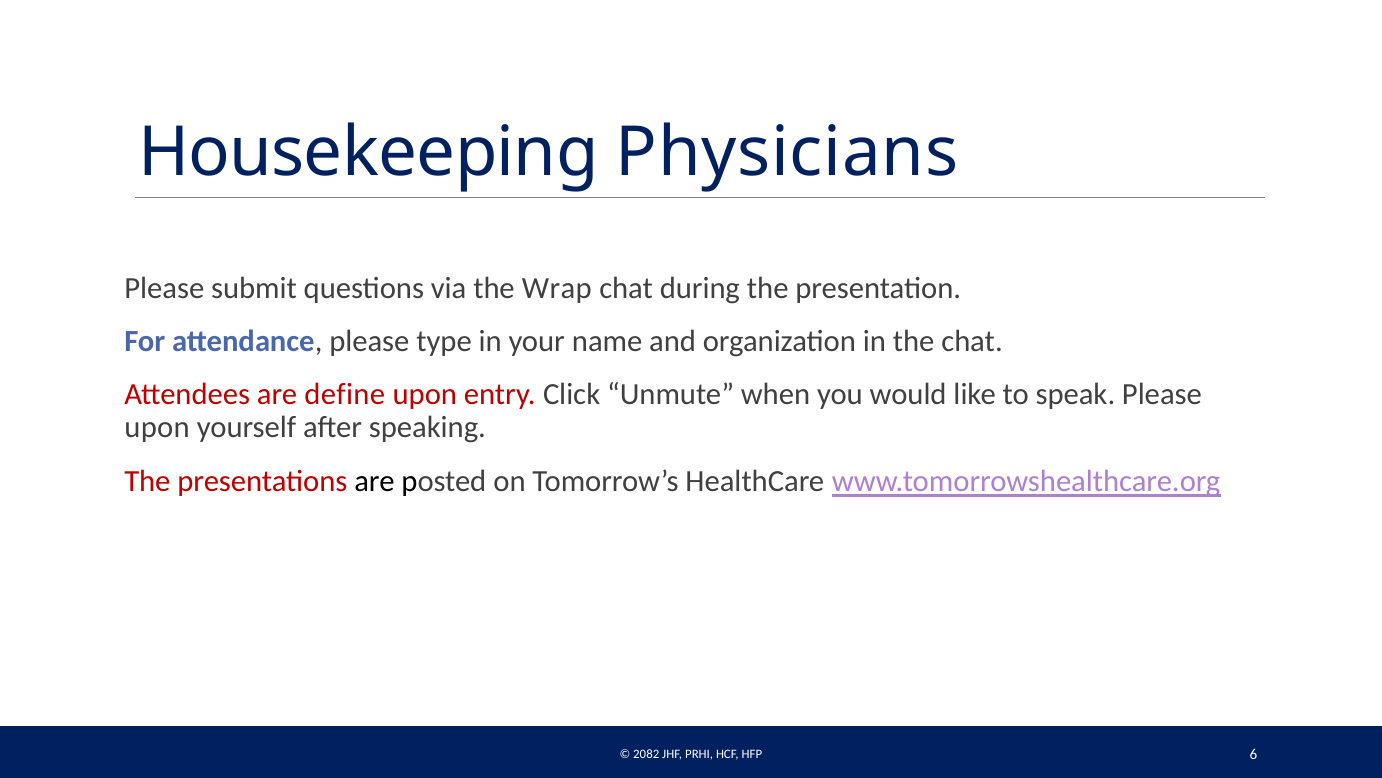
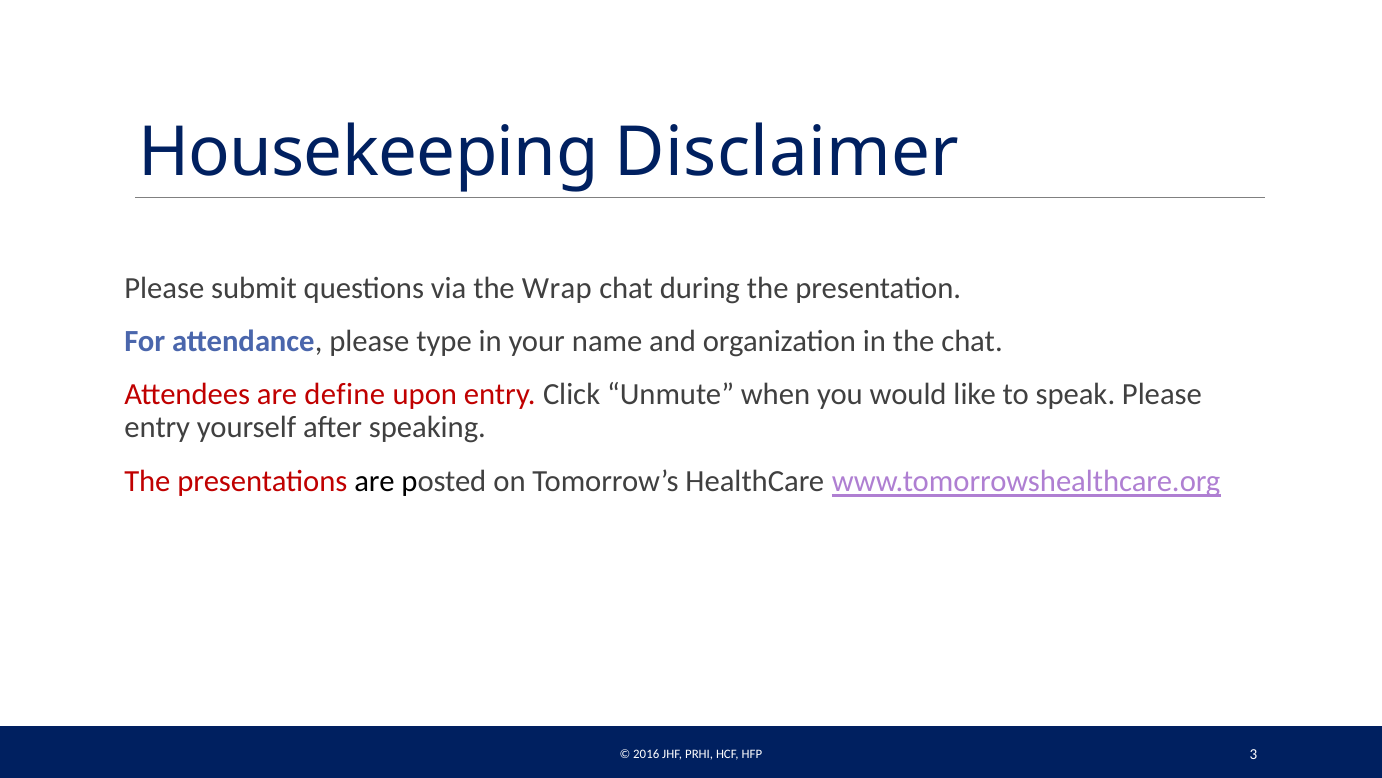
Physicians: Physicians -> Disclaimer
upon at (157, 427): upon -> entry
2082: 2082 -> 2016
6: 6 -> 3
